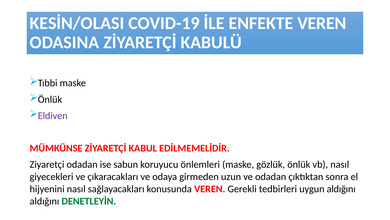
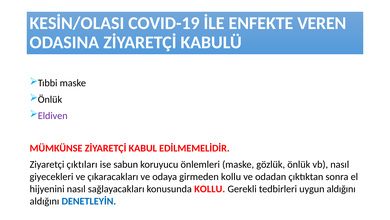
Ziyaretçi odadan: odadan -> çıktıları
girmeden uzun: uzun -> kollu
konusunda VEREN: VEREN -> KOLLU
DENETLEYİN colour: green -> blue
